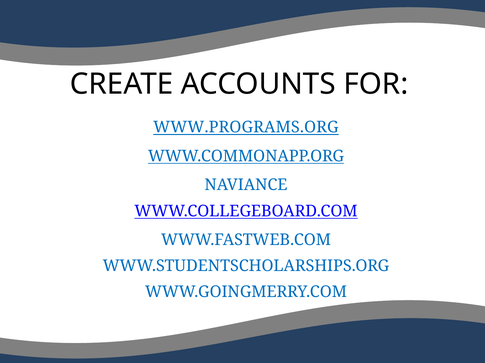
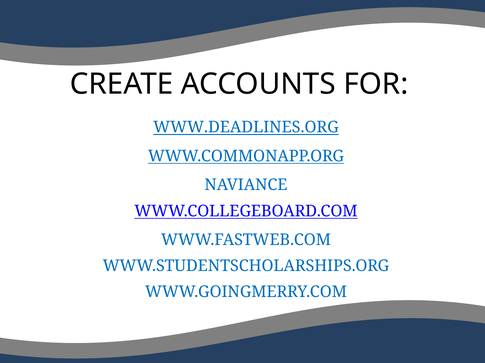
WWW.PROGRAMS.ORG: WWW.PROGRAMS.ORG -> WWW.DEADLINES.ORG
